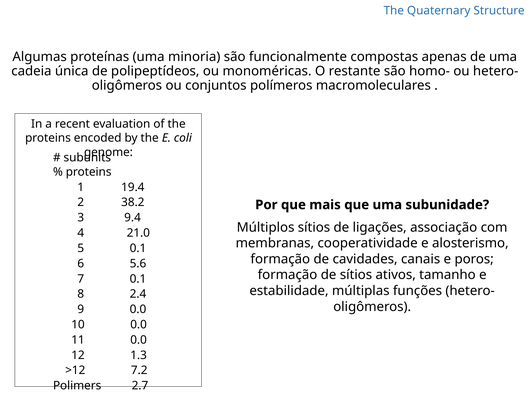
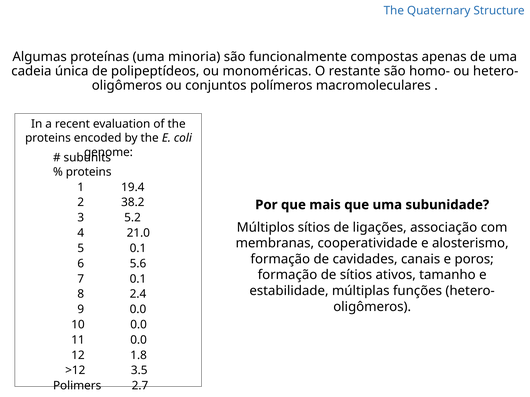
9.4: 9.4 -> 5.2
1.3: 1.3 -> 1.8
7.2: 7.2 -> 3.5
